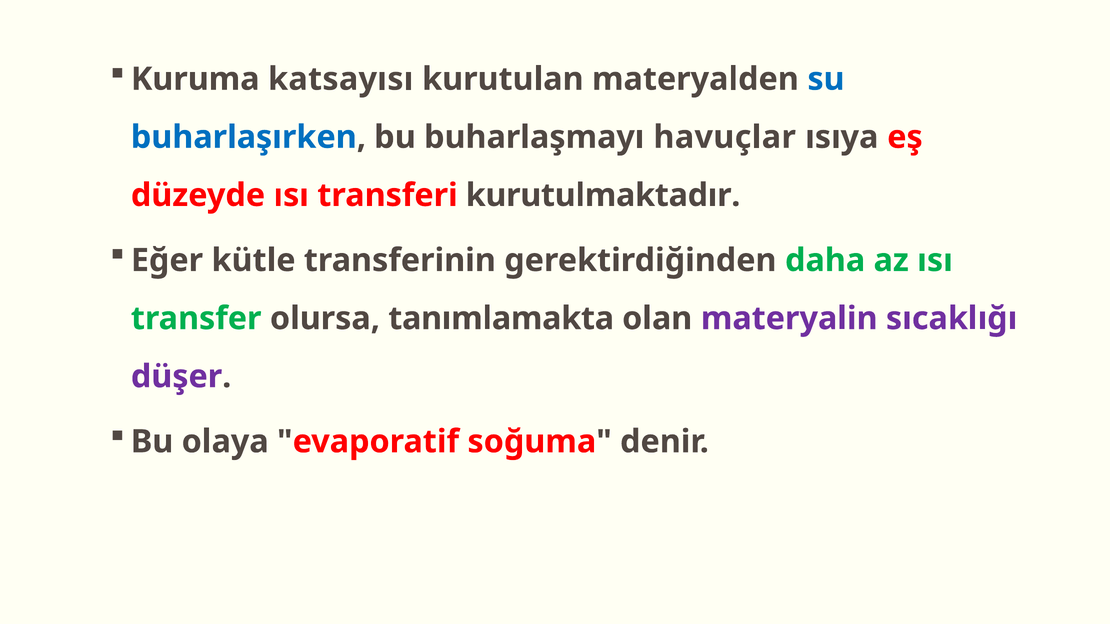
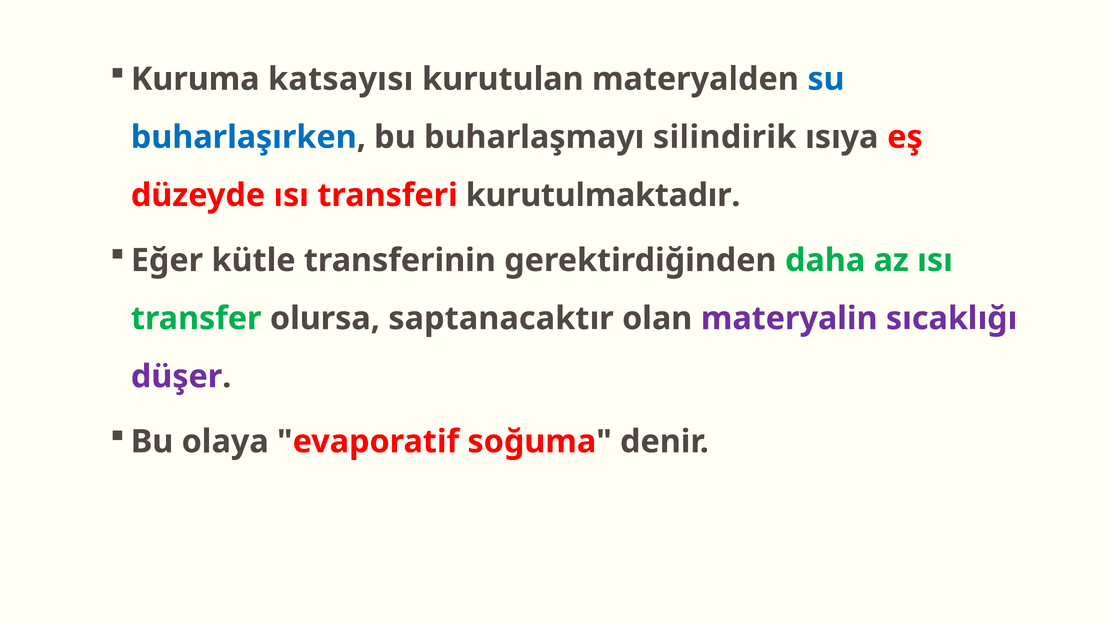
havuçlar: havuçlar -> silindirik
tanımlamakta: tanımlamakta -> saptanacaktır
